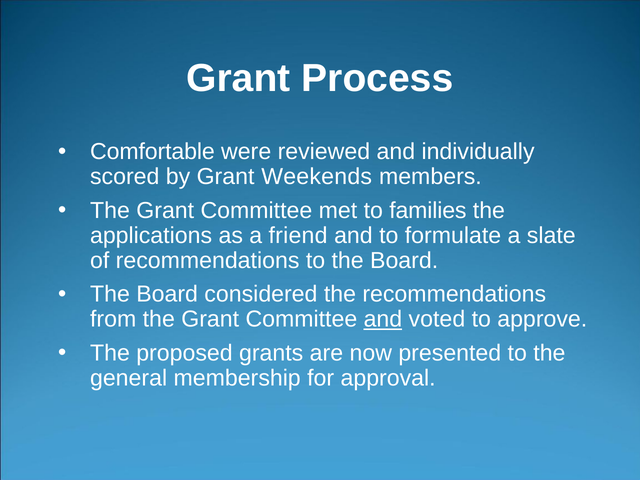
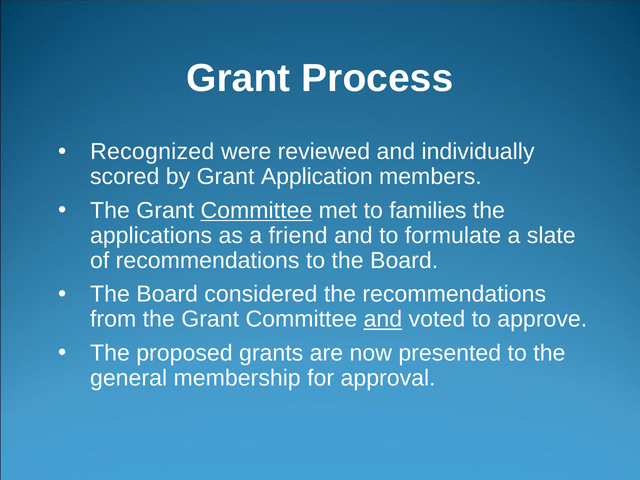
Comfortable: Comfortable -> Recognized
Weekends: Weekends -> Application
Committee at (256, 211) underline: none -> present
